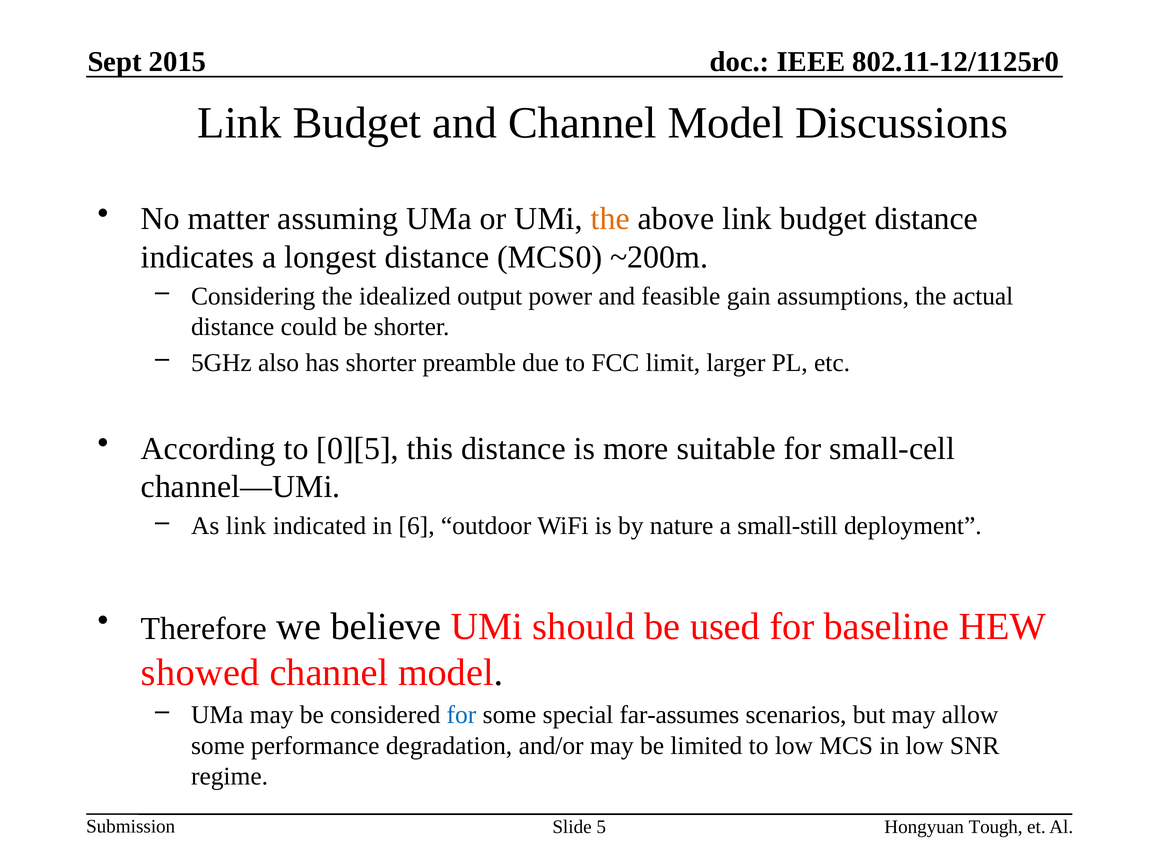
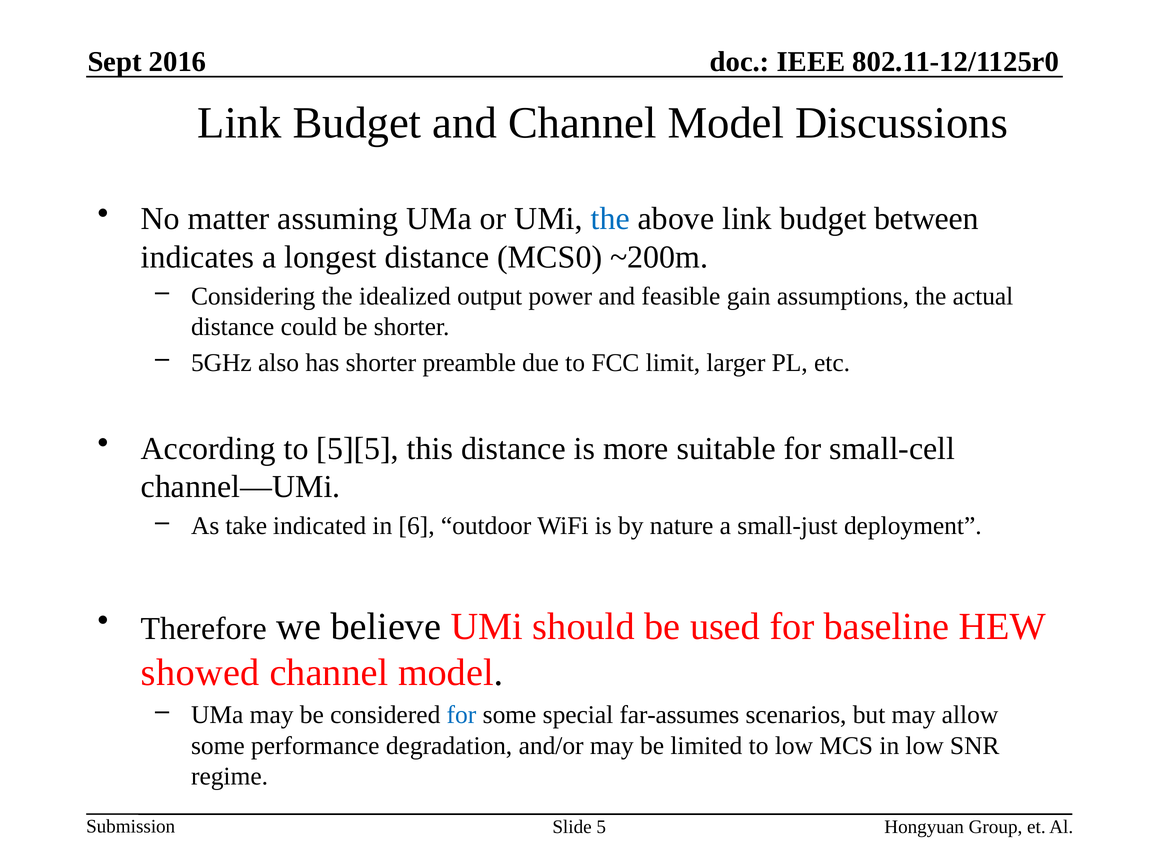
2015: 2015 -> 2016
the at (610, 219) colour: orange -> blue
budget distance: distance -> between
0][5: 0][5 -> 5][5
As link: link -> take
small-still: small-still -> small-just
Tough: Tough -> Group
